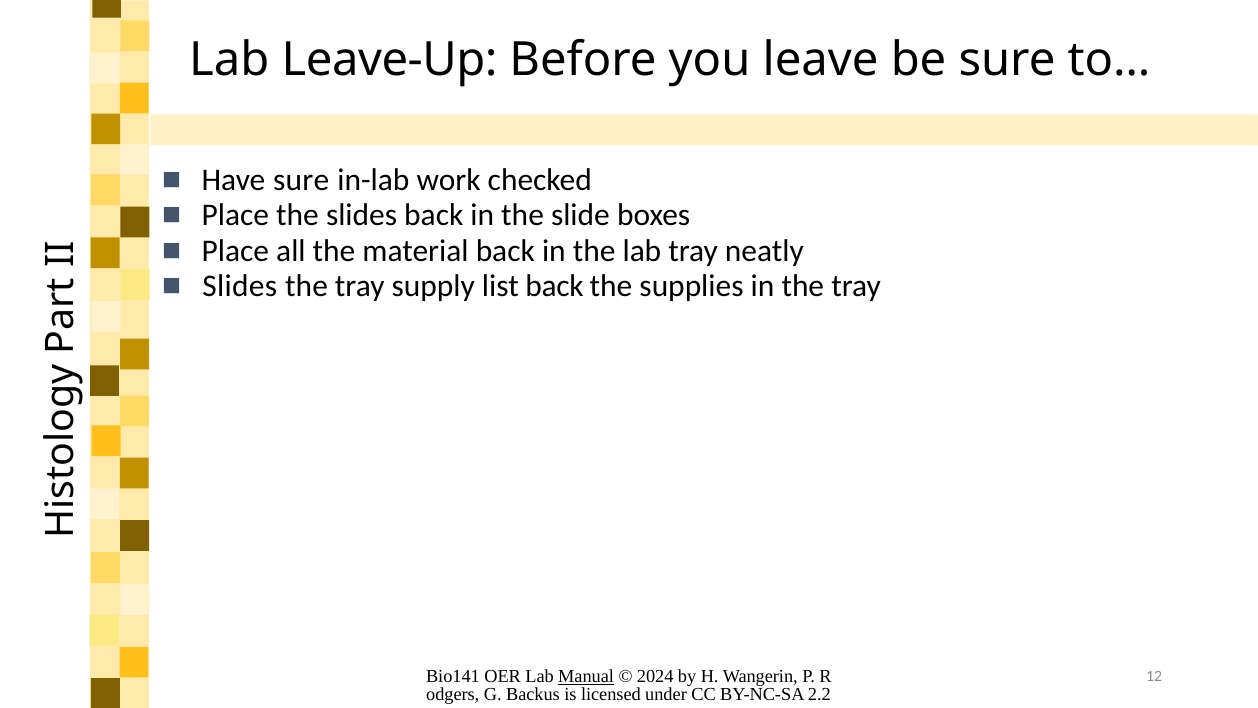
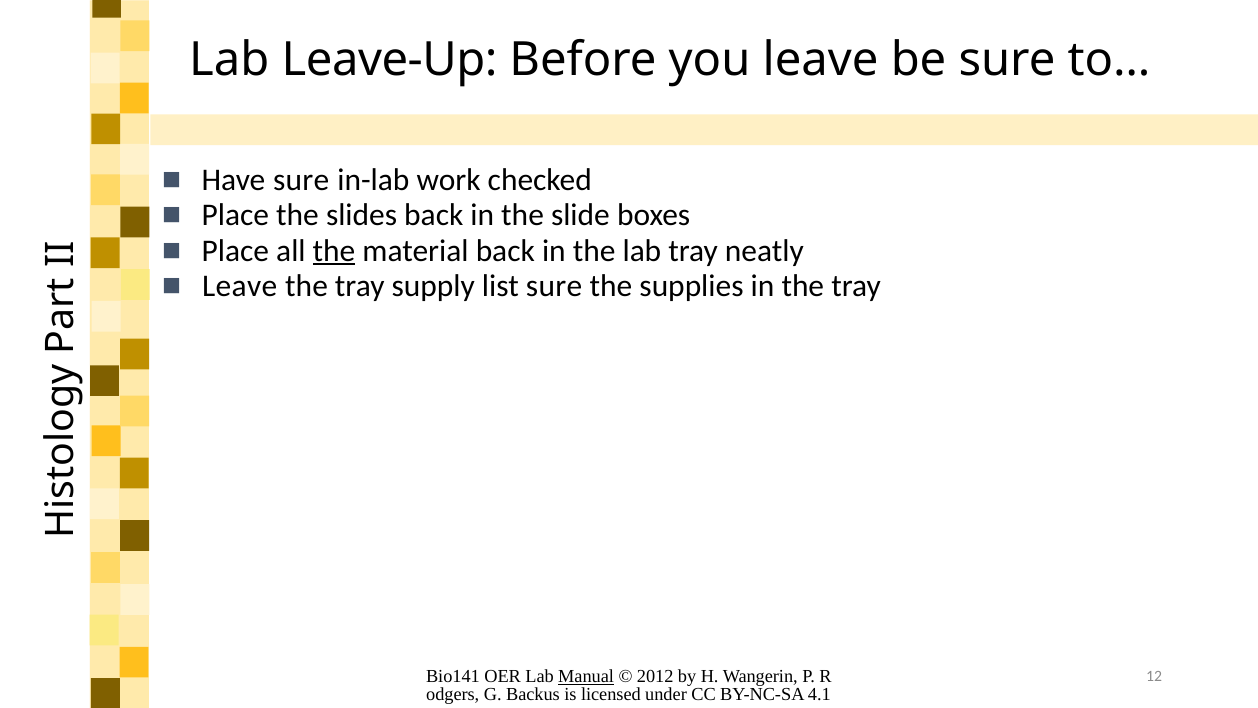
the at (334, 250) underline: none -> present
Slides at (240, 286): Slides -> Leave
list back: back -> sure
2024: 2024 -> 2012
2.2: 2.2 -> 4.1
